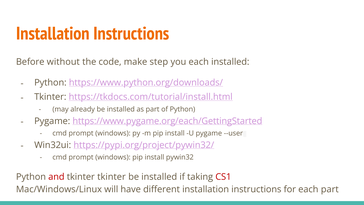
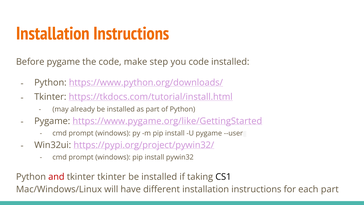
Before without: without -> pygame
you each: each -> code
https://www.pygame.org/each/GettingStarted: https://www.pygame.org/each/GettingStarted -> https://www.pygame.org/like/GettingStarted
CS1 colour: red -> black
